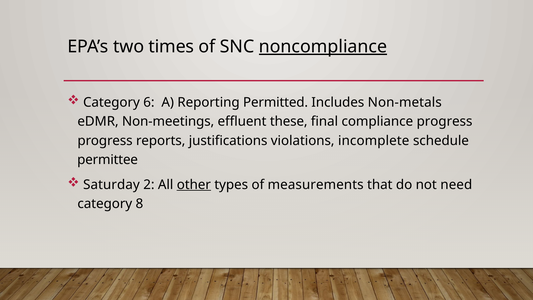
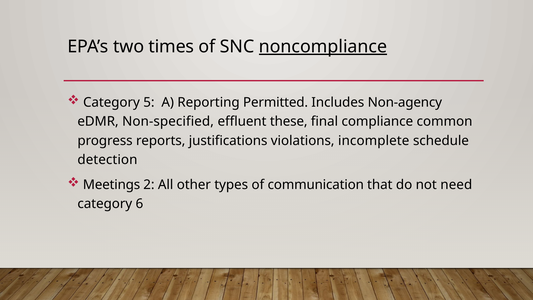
6: 6 -> 5
Non-metals: Non-metals -> Non-agency
Non-meetings: Non-meetings -> Non-specified
compliance progress: progress -> common
permittee: permittee -> detection
Saturday: Saturday -> Meetings
other underline: present -> none
measurements: measurements -> communication
8: 8 -> 6
